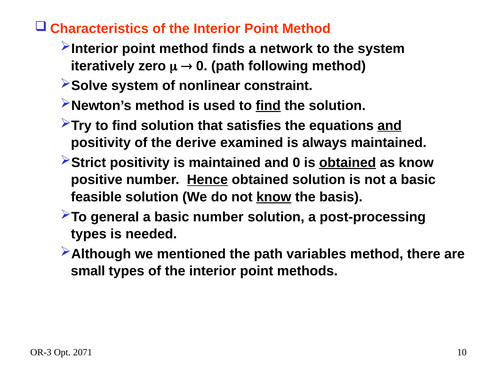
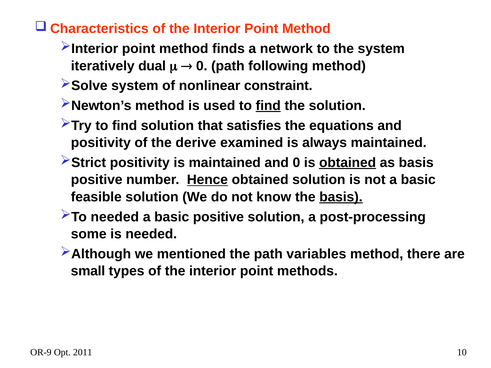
zero: zero -> dual
and at (390, 126) underline: present -> none
as know: know -> basis
know at (274, 197) underline: present -> none
basis at (341, 197) underline: none -> present
general at (115, 217): general -> needed
basic number: number -> positive
types at (89, 234): types -> some
OR-3: OR-3 -> OR-9
2071: 2071 -> 2011
